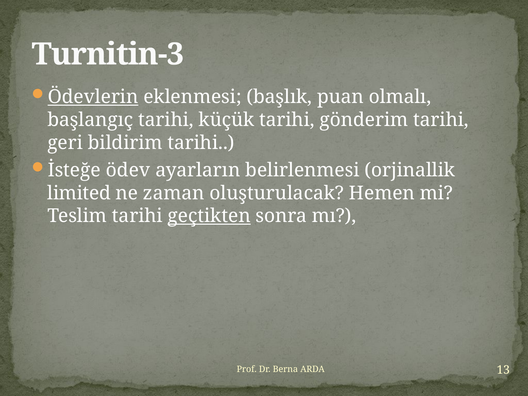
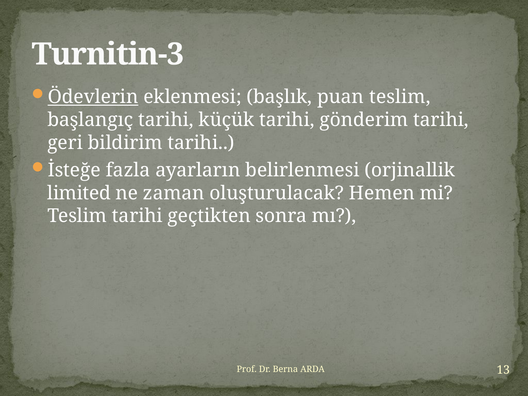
puan olmalı: olmalı -> teslim
ödev: ödev -> fazla
geçtikten underline: present -> none
